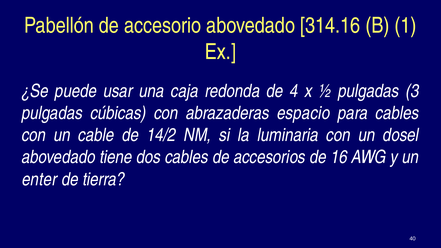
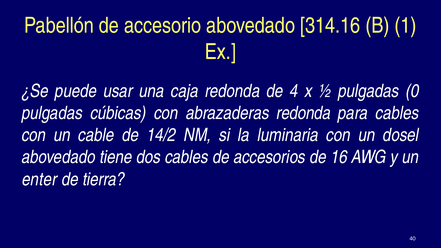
3: 3 -> 0
abrazaderas espacio: espacio -> redonda
